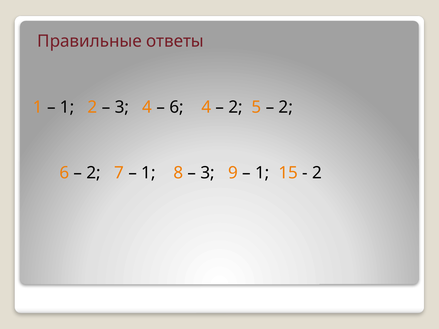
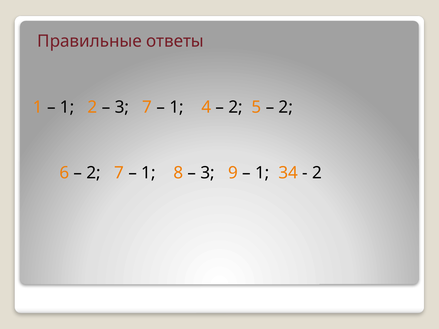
3 4: 4 -> 7
6 at (177, 107): 6 -> 1
15: 15 -> 34
